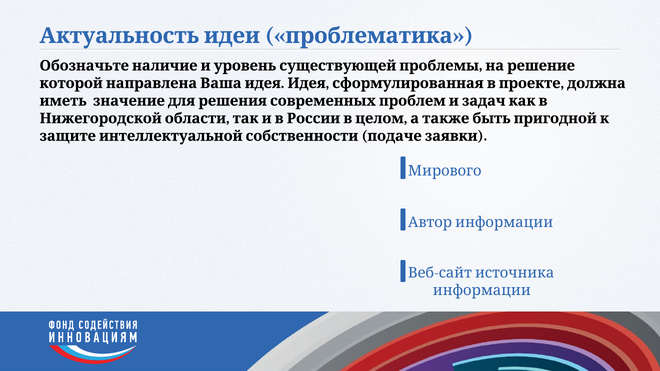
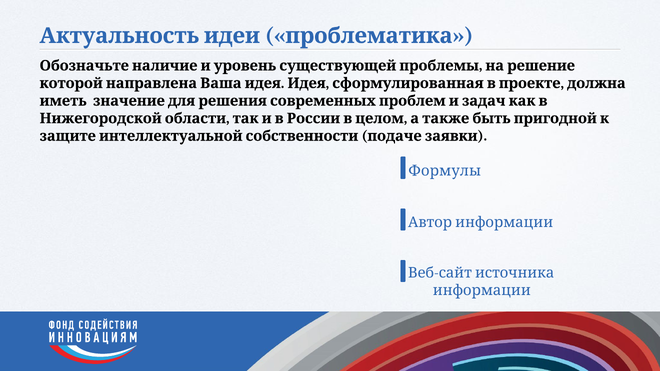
Мирового: Мирового -> Формулы
